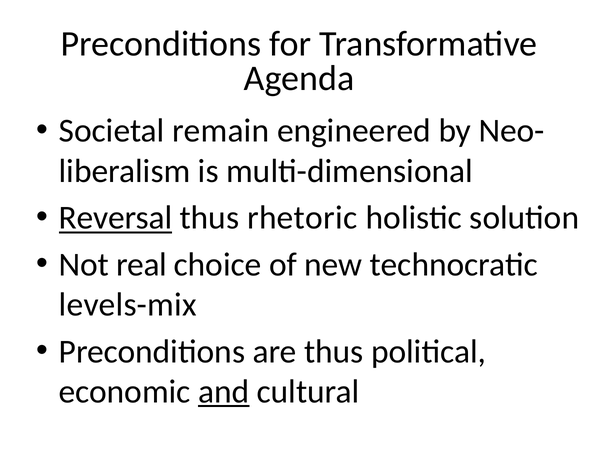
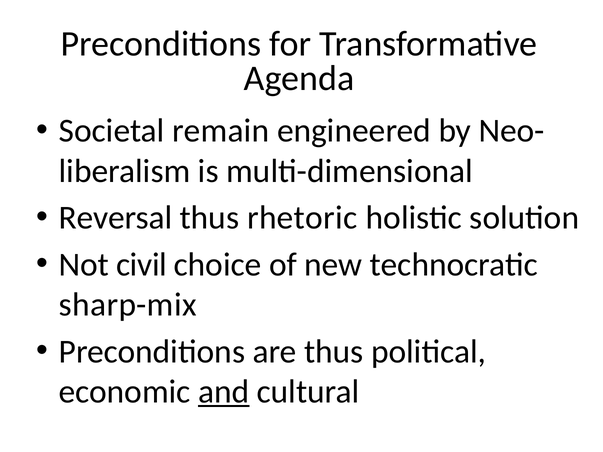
Reversal underline: present -> none
real: real -> civil
levels-mix: levels-mix -> sharp-mix
